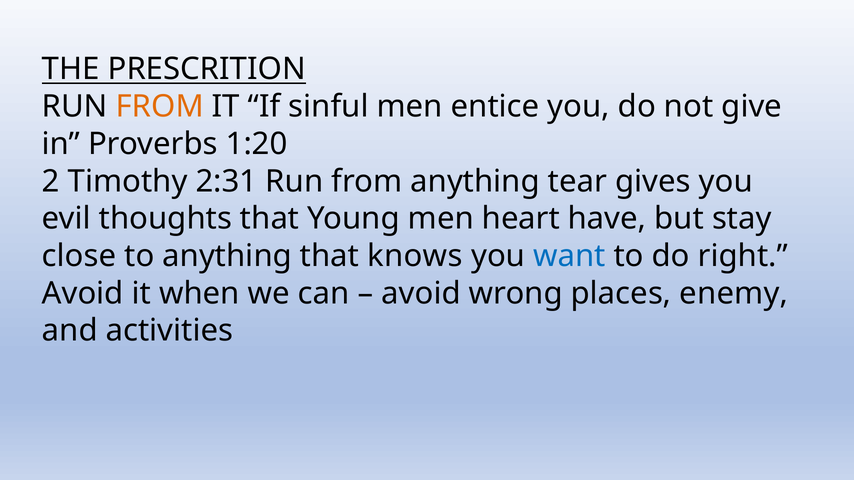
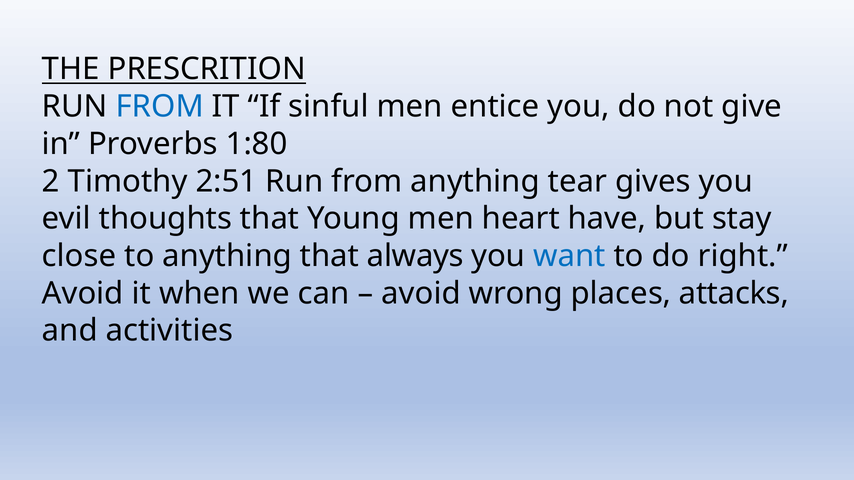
FROM at (160, 107) colour: orange -> blue
1:20: 1:20 -> 1:80
2:31: 2:31 -> 2:51
knows: knows -> always
enemy: enemy -> attacks
